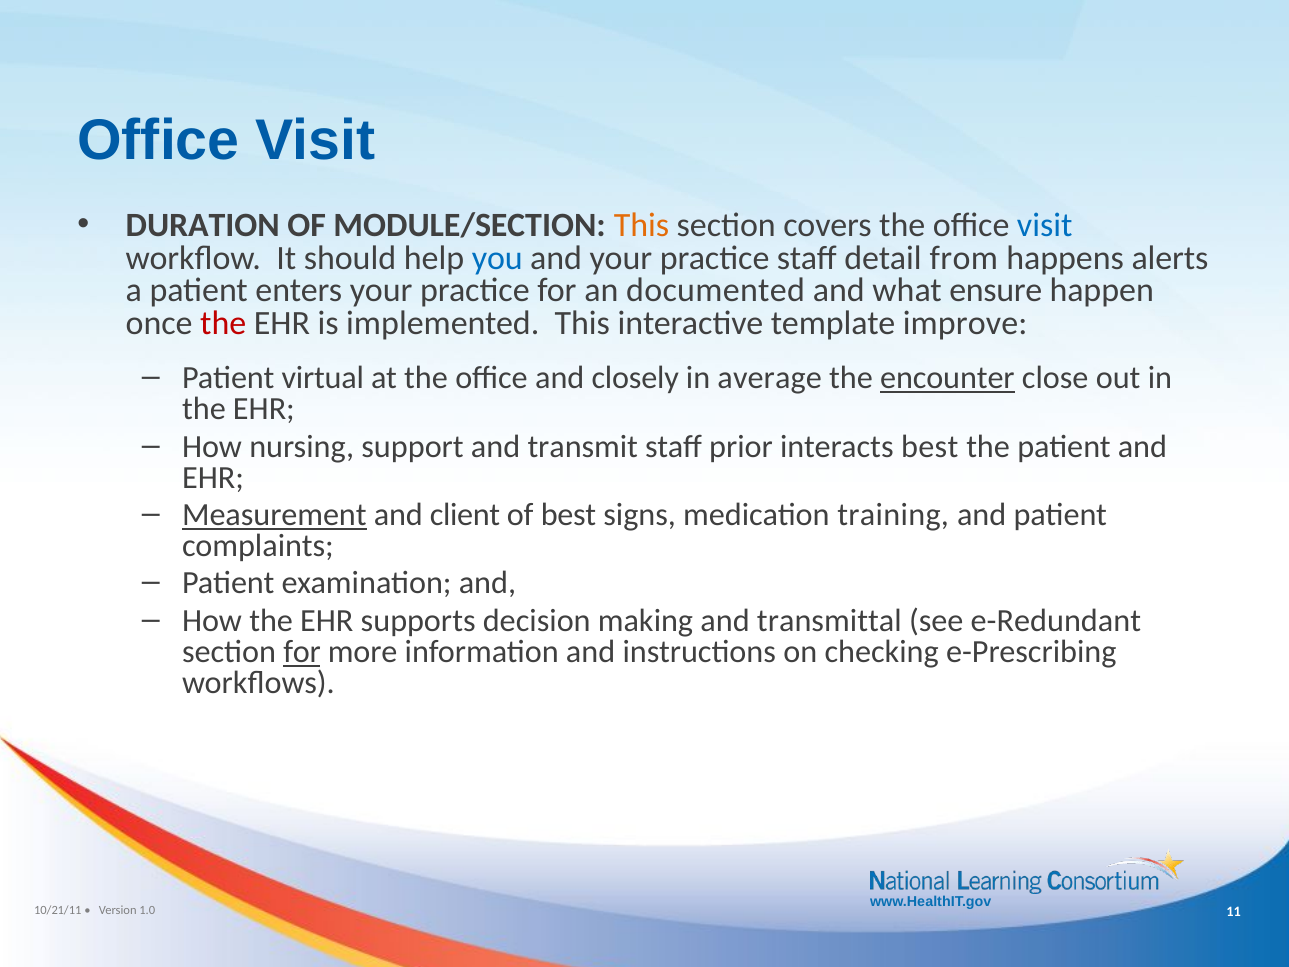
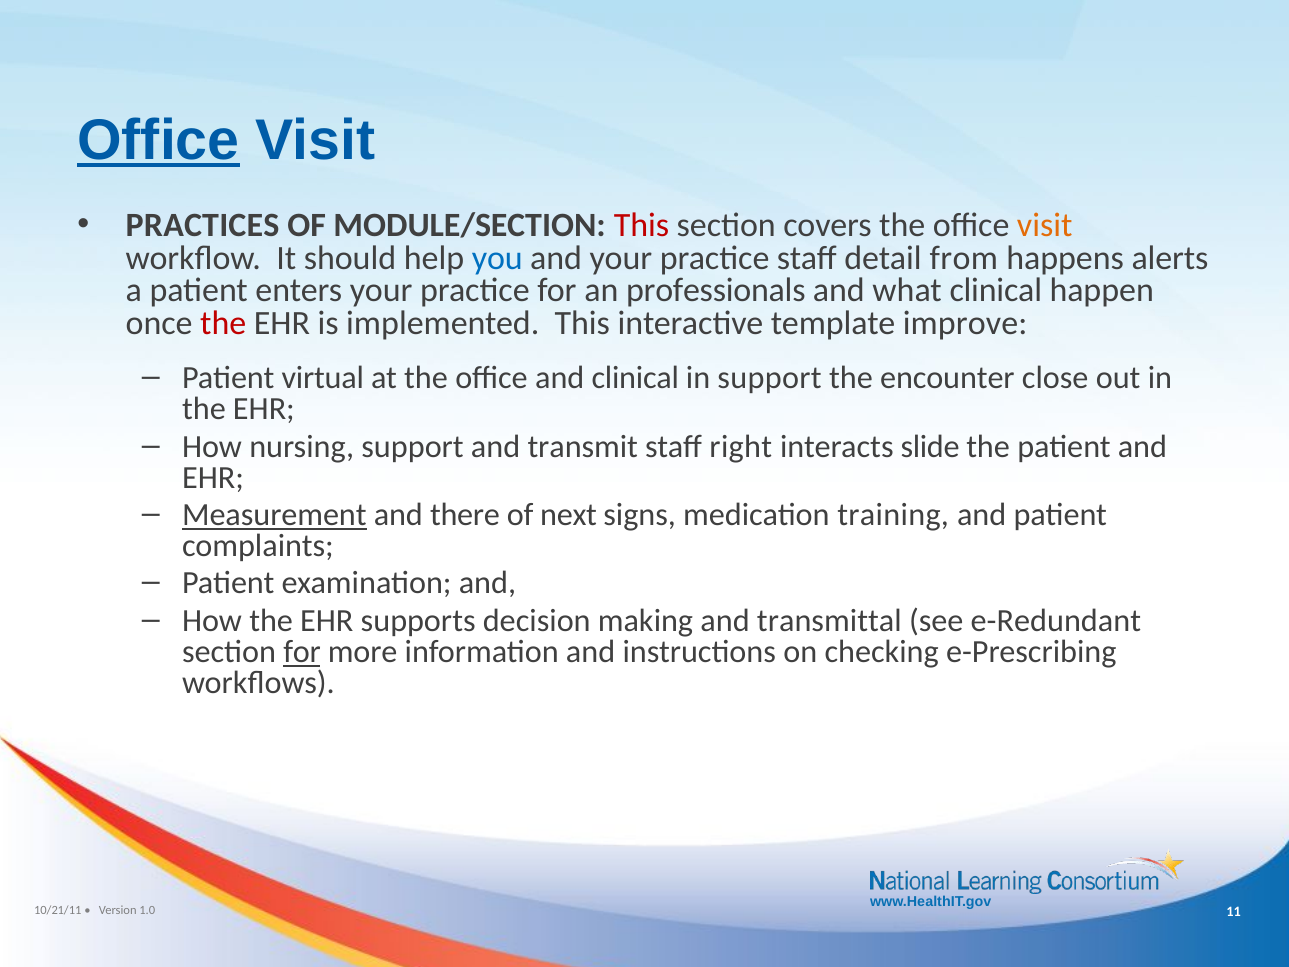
Office at (158, 140) underline: none -> present
DURATION: DURATION -> PRACTICES
This at (641, 225) colour: orange -> red
visit at (1045, 225) colour: blue -> orange
documented: documented -> professionals
what ensure: ensure -> clinical
and closely: closely -> clinical
in average: average -> support
encounter underline: present -> none
prior: prior -> right
interacts best: best -> slide
client: client -> there
of best: best -> next
